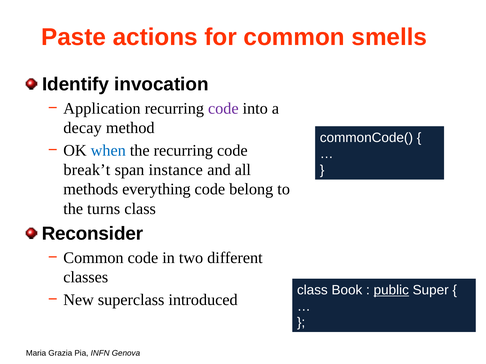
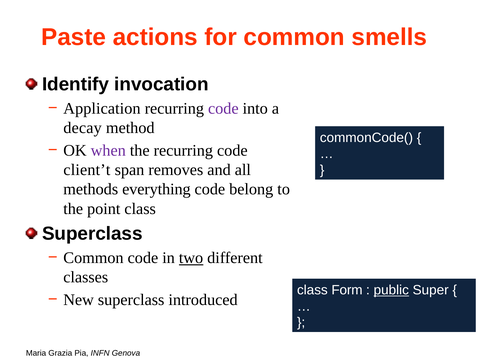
when colour: blue -> purple
break’t: break’t -> client’t
instance: instance -> removes
turns: turns -> point
Reconsider at (92, 234): Reconsider -> Superclass
two underline: none -> present
Book: Book -> Form
